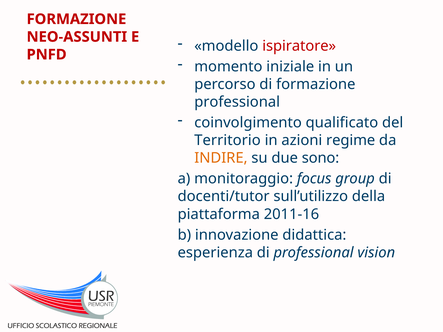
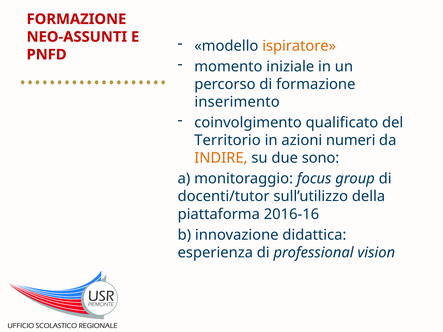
ispiratore colour: red -> orange
professional at (237, 102): professional -> inserimento
regime: regime -> numeri
2011-16: 2011-16 -> 2016-16
